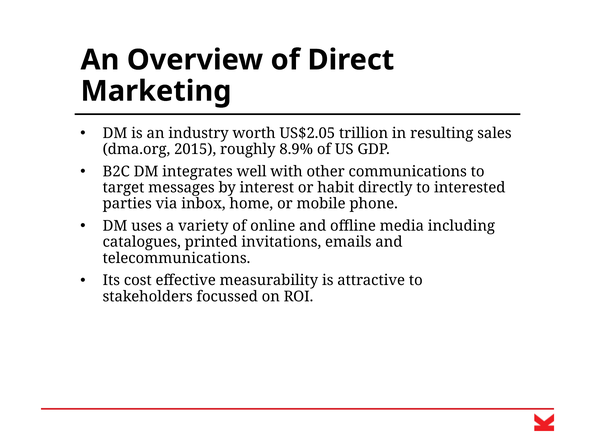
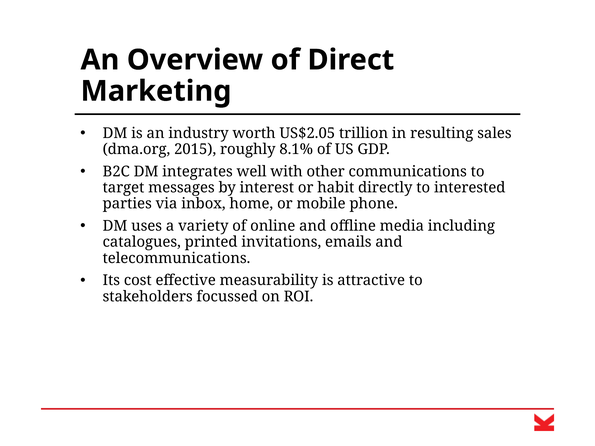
8.9%: 8.9% -> 8.1%
